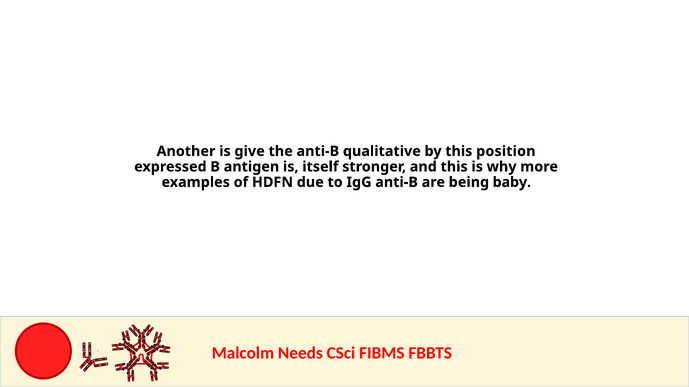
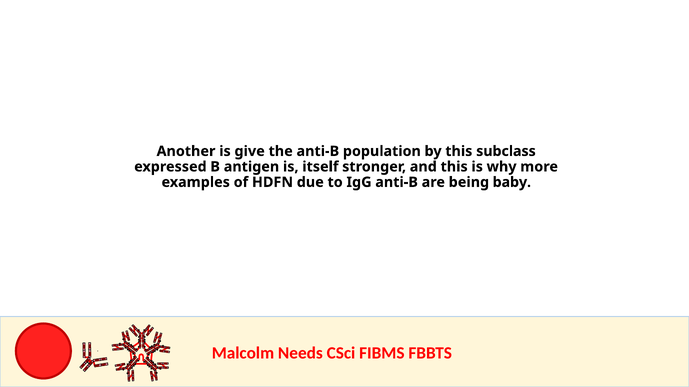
qualitative: qualitative -> population
position: position -> subclass
